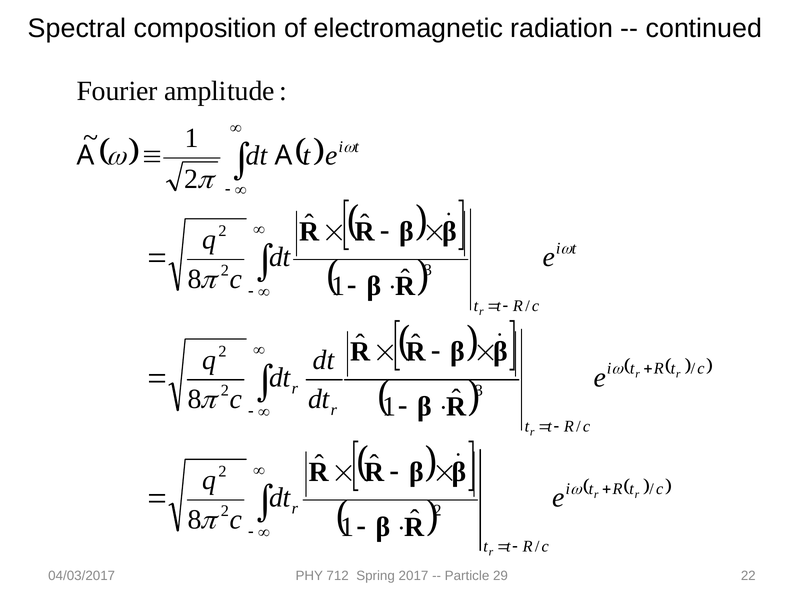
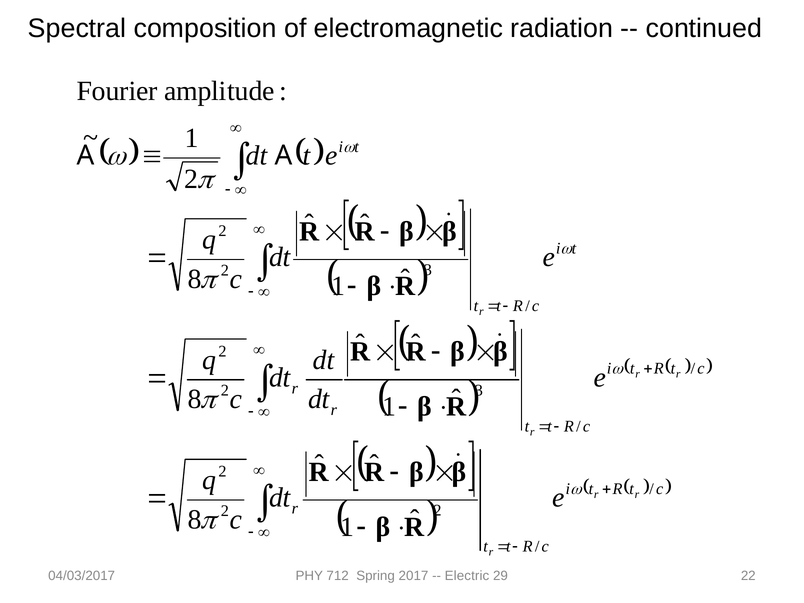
Particle: Particle -> Electric
